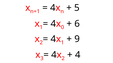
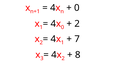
5 at (77, 8): 5 -> 0
6 at (77, 24): 6 -> 2
9: 9 -> 7
4: 4 -> 8
